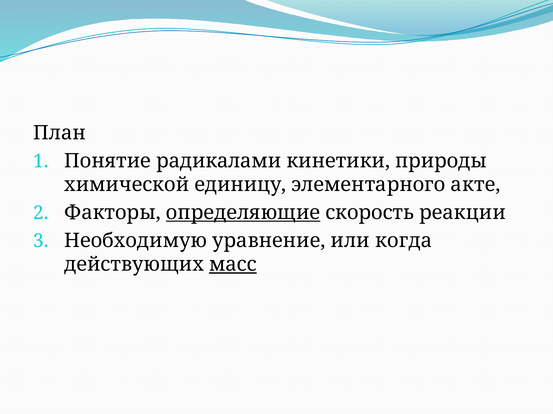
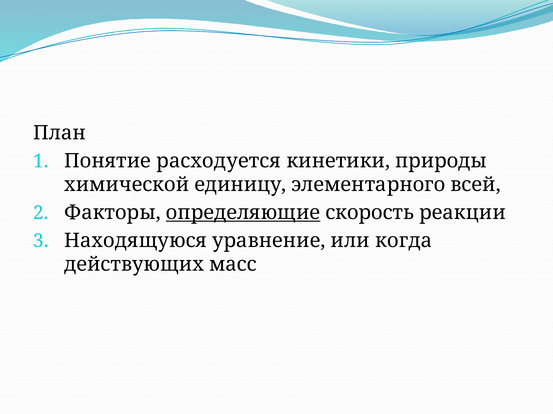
радикалами: радикалами -> расходуется
акте: акте -> всей
Необходимую: Необходимую -> Находящуюся
масс underline: present -> none
